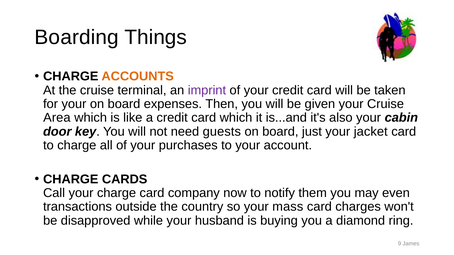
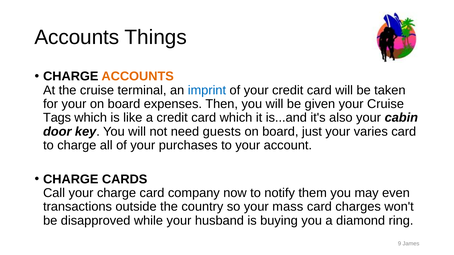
Boarding at (77, 37): Boarding -> Accounts
imprint colour: purple -> blue
Area: Area -> Tags
jacket: jacket -> varies
